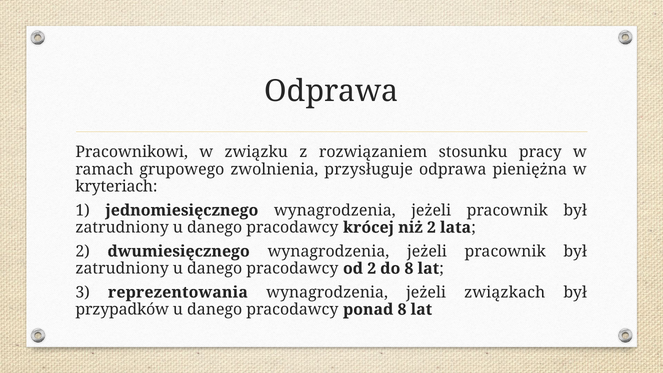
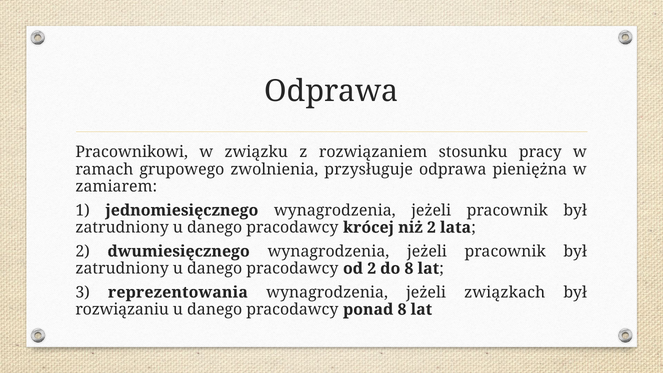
kryteriach: kryteriach -> zamiarem
przypadków: przypadków -> rozwiązaniu
